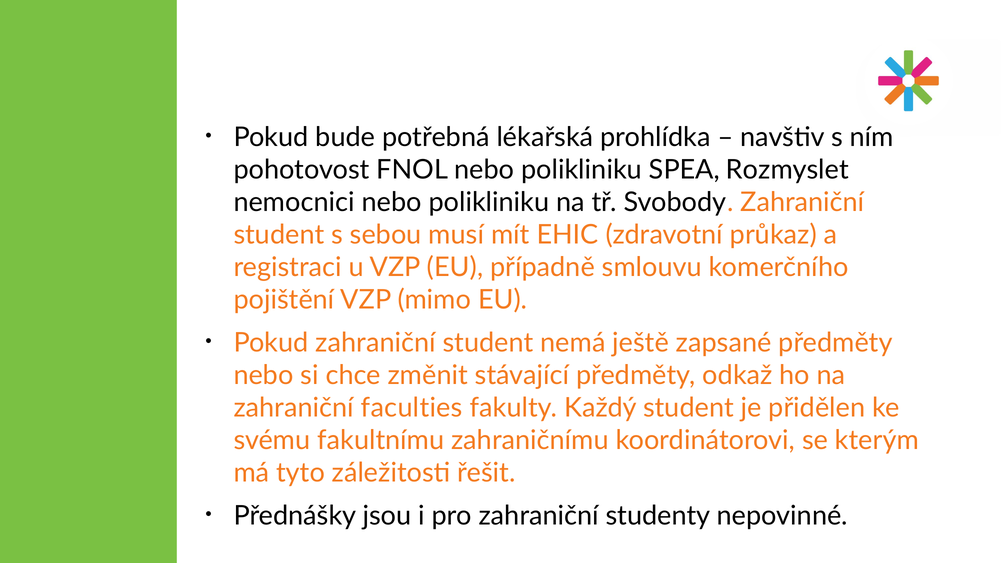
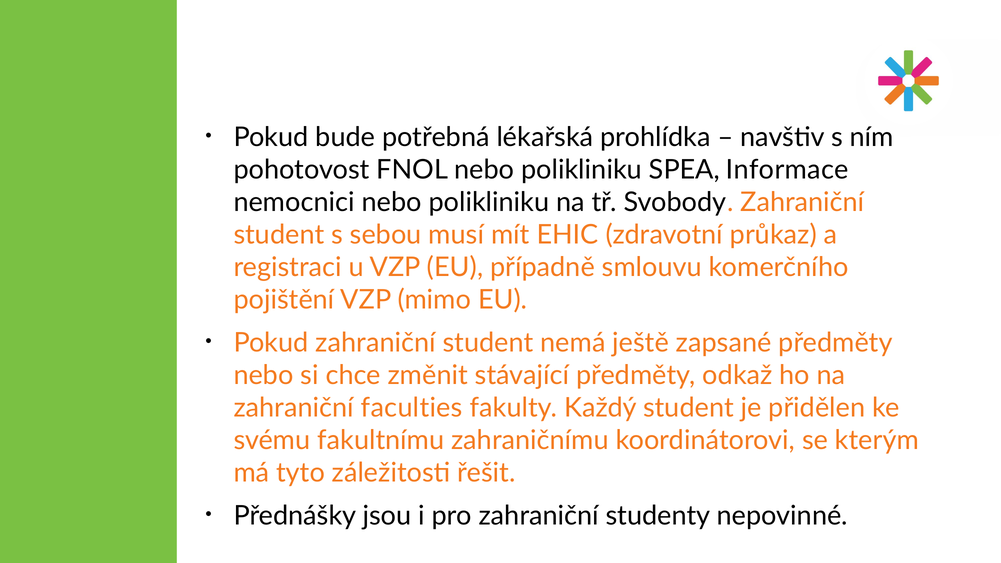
Rozmyslet: Rozmyslet -> Informace
